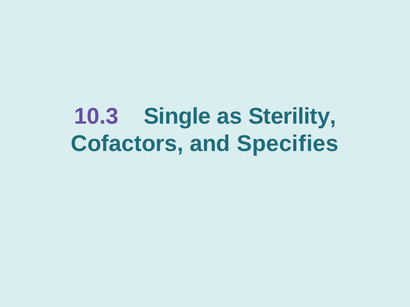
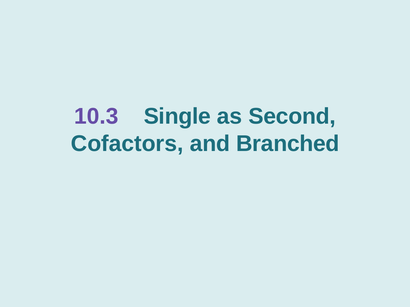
Sterility: Sterility -> Second
Specifies: Specifies -> Branched
